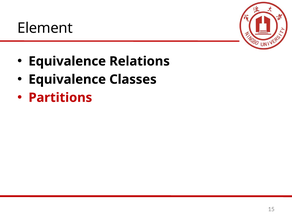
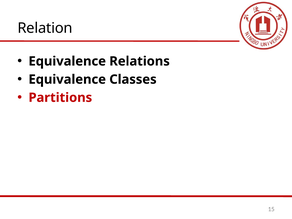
Element: Element -> Relation
